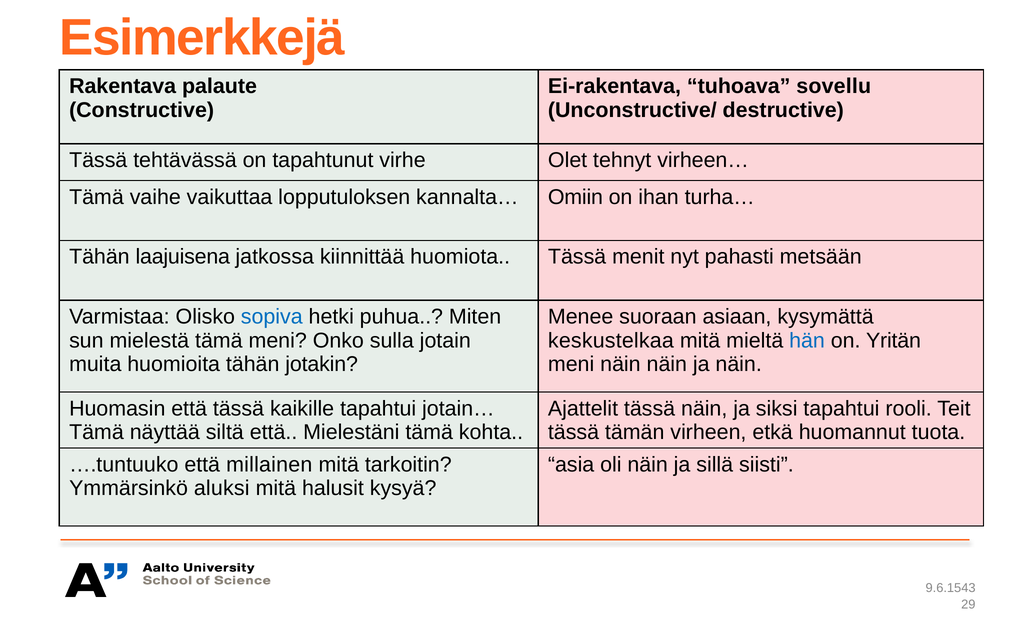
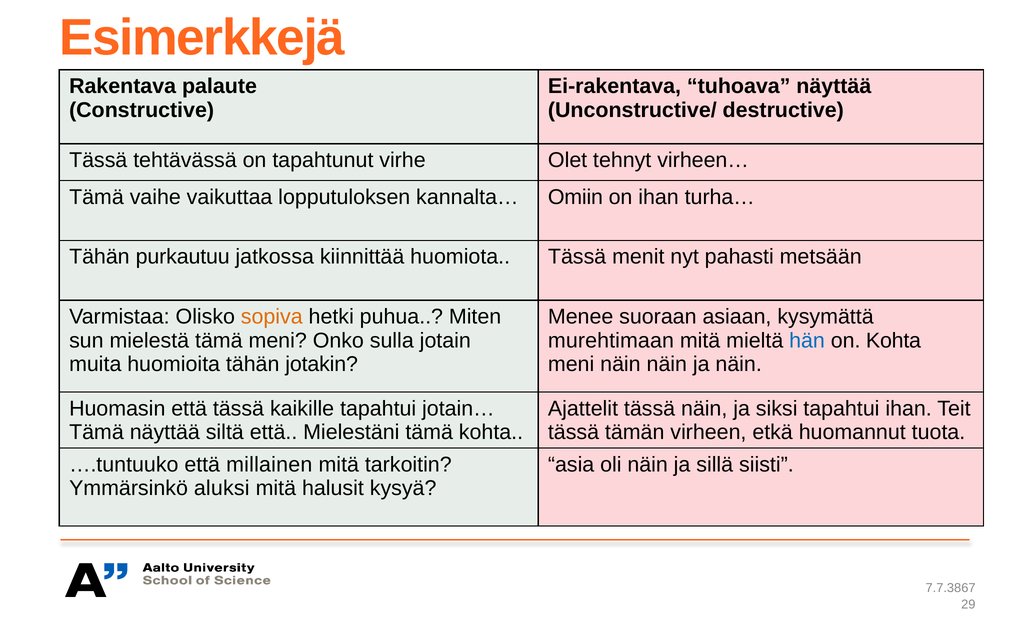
tuhoava sovellu: sovellu -> näyttää
laajuisena: laajuisena -> purkautuu
sopiva colour: blue -> orange
keskustelkaa: keskustelkaa -> murehtimaan
on Yritän: Yritän -> Kohta
tapahtui rooli: rooli -> ihan
9.6.1543: 9.6.1543 -> 7.7.3867
